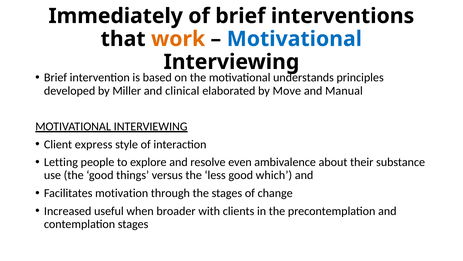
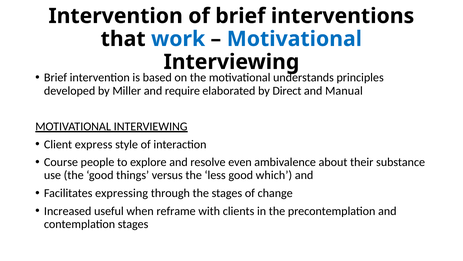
Immediately at (116, 16): Immediately -> Intervention
work colour: orange -> blue
clinical: clinical -> require
Move: Move -> Direct
Letting: Letting -> Course
motivation: motivation -> expressing
broader: broader -> reframe
